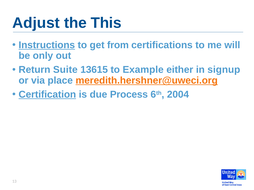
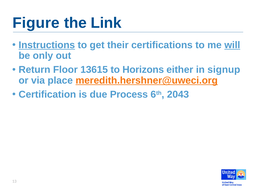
Adjust: Adjust -> Figure
This: This -> Link
from: from -> their
will underline: none -> present
Suite: Suite -> Floor
Example: Example -> Horizons
Certification underline: present -> none
2004: 2004 -> 2043
